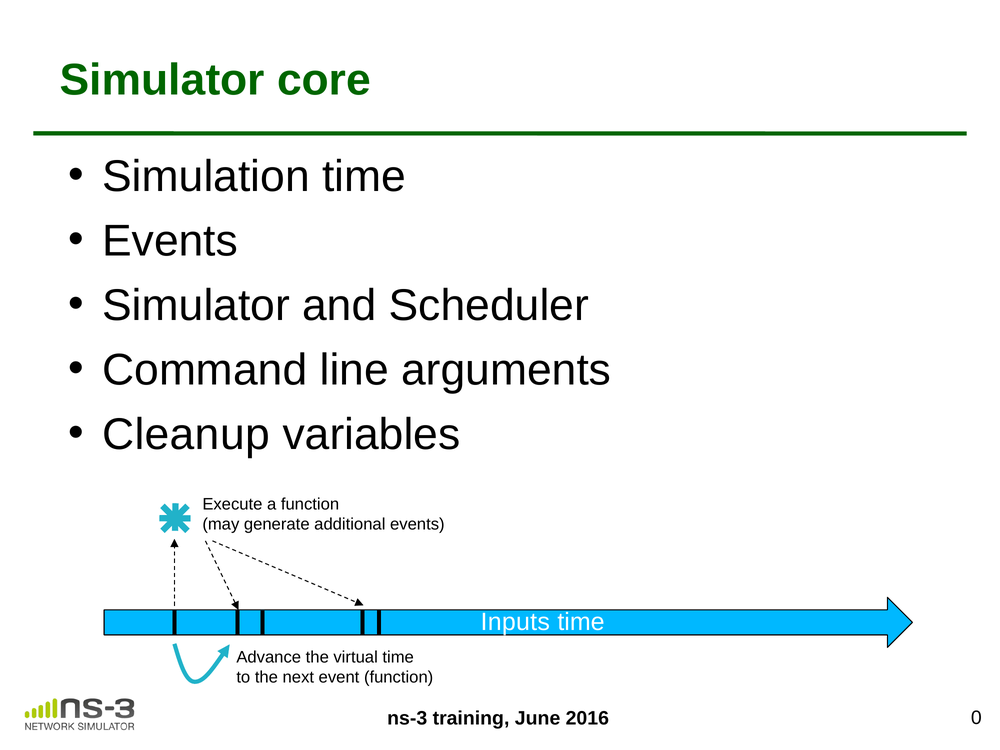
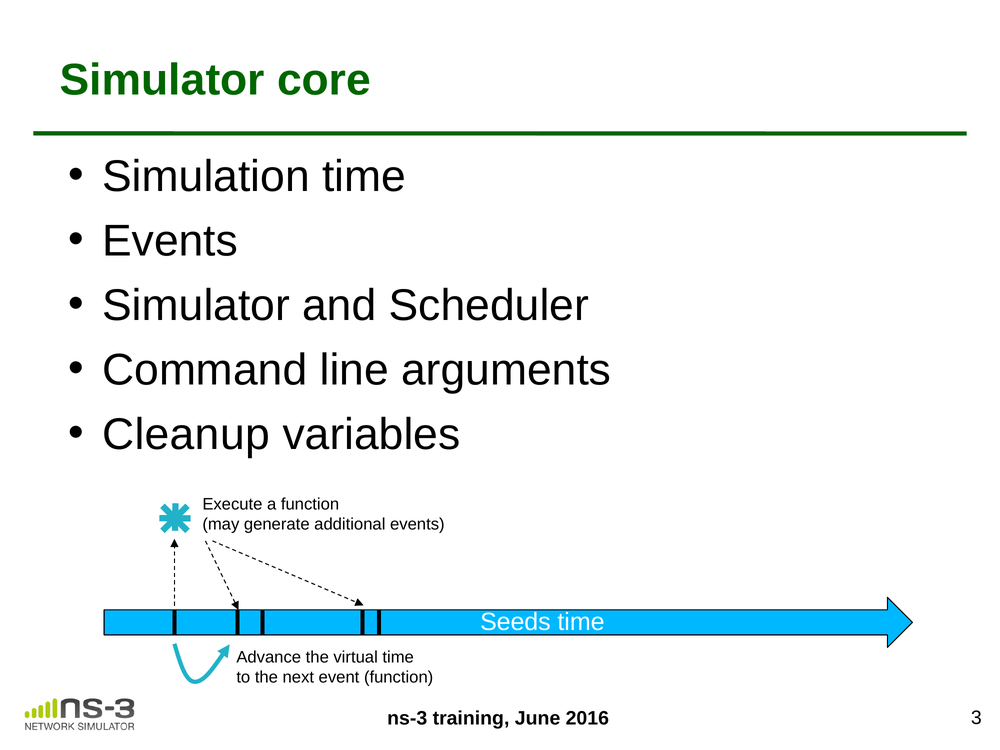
Inputs: Inputs -> Seeds
0: 0 -> 3
